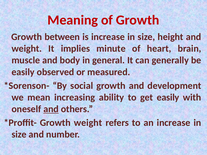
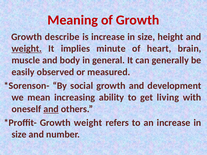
between: between -> describe
weight at (27, 49) underline: none -> present
get easily: easily -> living
